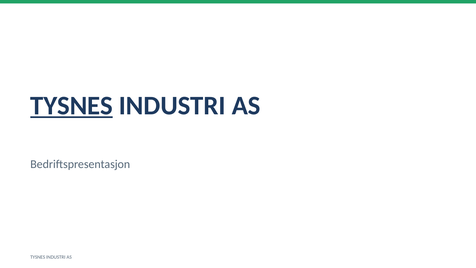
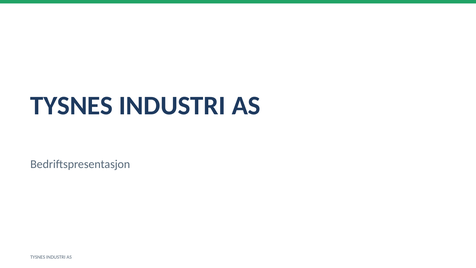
TYSNES at (72, 106) underline: present -> none
